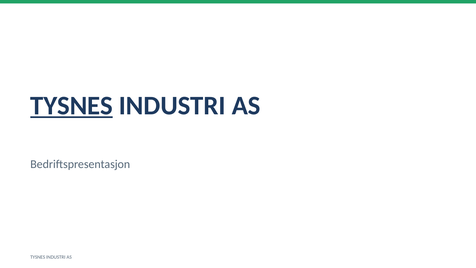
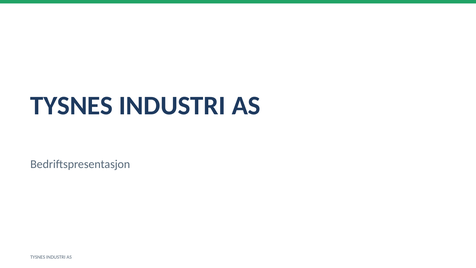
TYSNES at (72, 106) underline: present -> none
